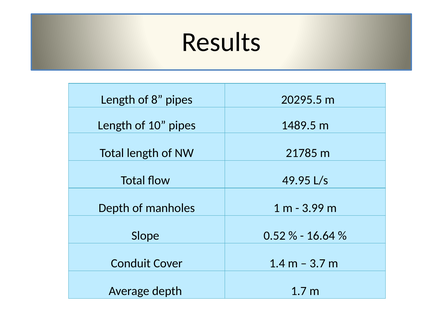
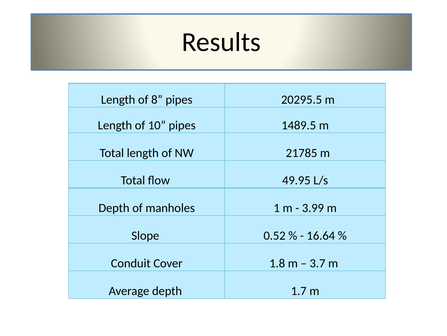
1.4: 1.4 -> 1.8
